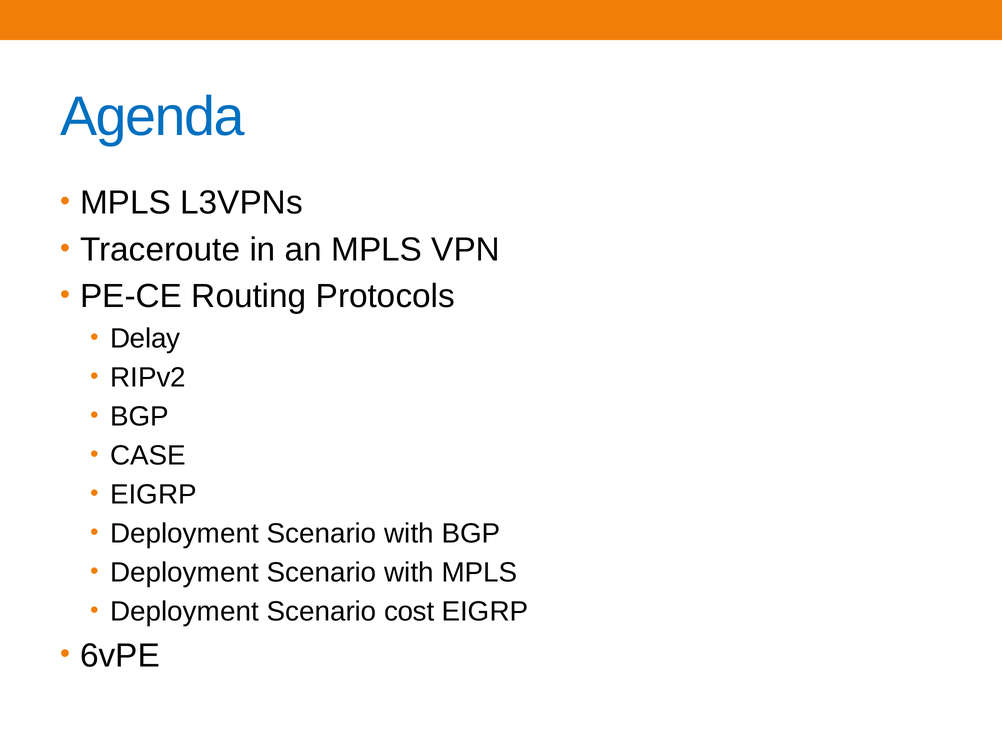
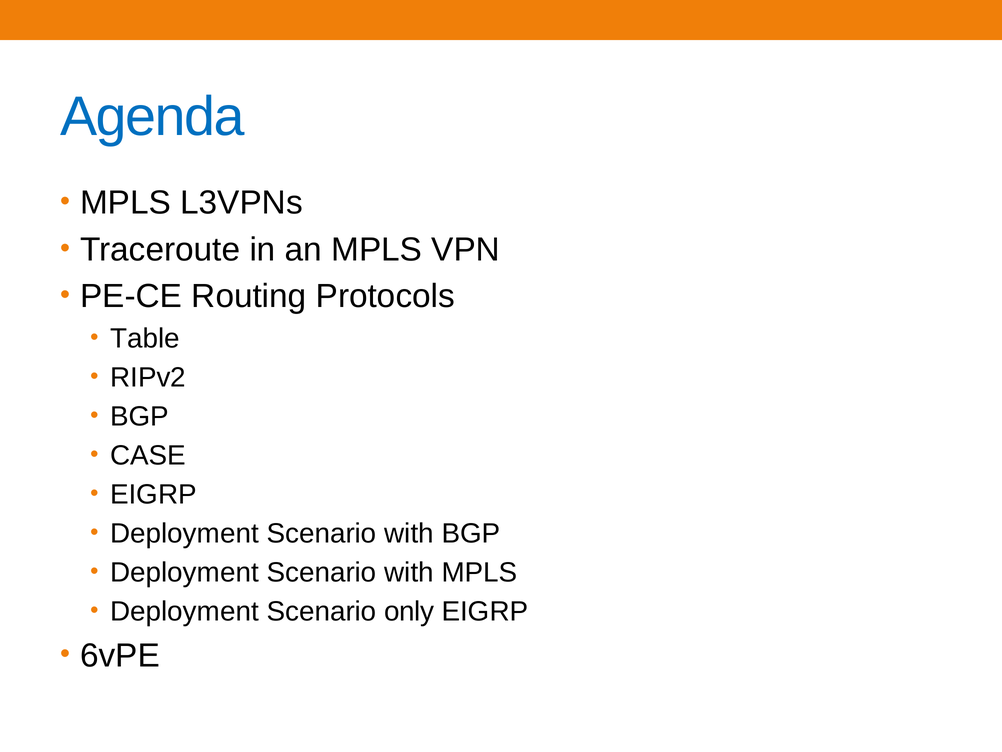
Delay: Delay -> Table
cost: cost -> only
